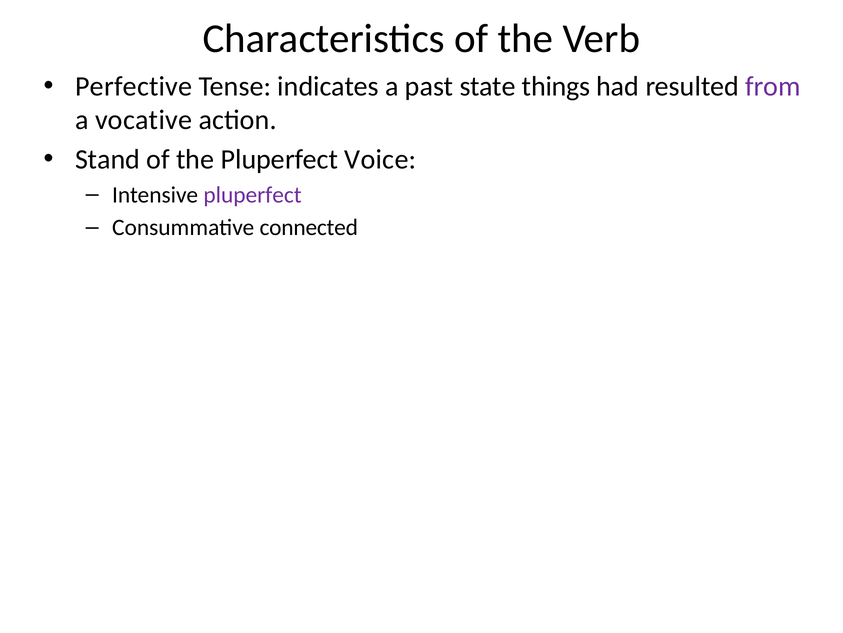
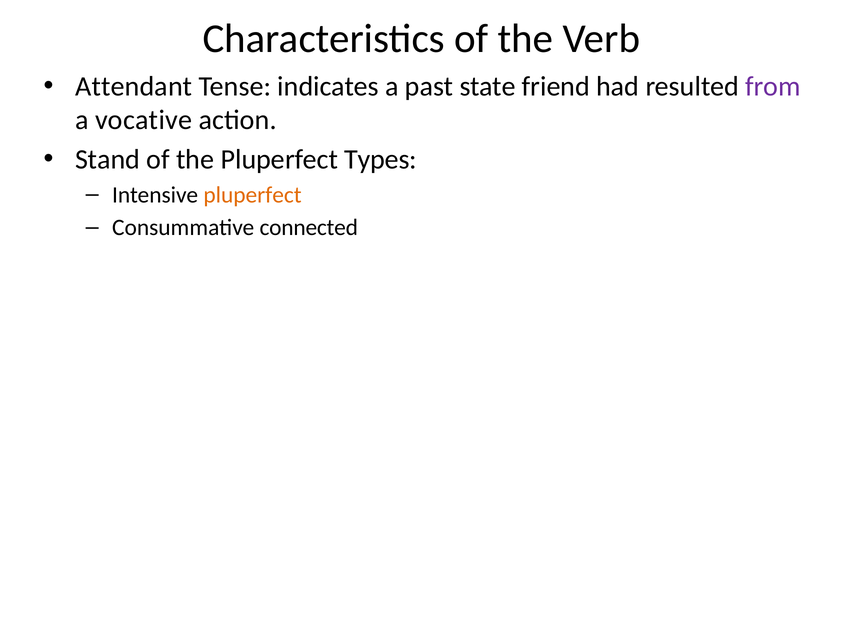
Perfective: Perfective -> Attendant
things: things -> friend
Voice: Voice -> Types
pluperfect at (253, 195) colour: purple -> orange
